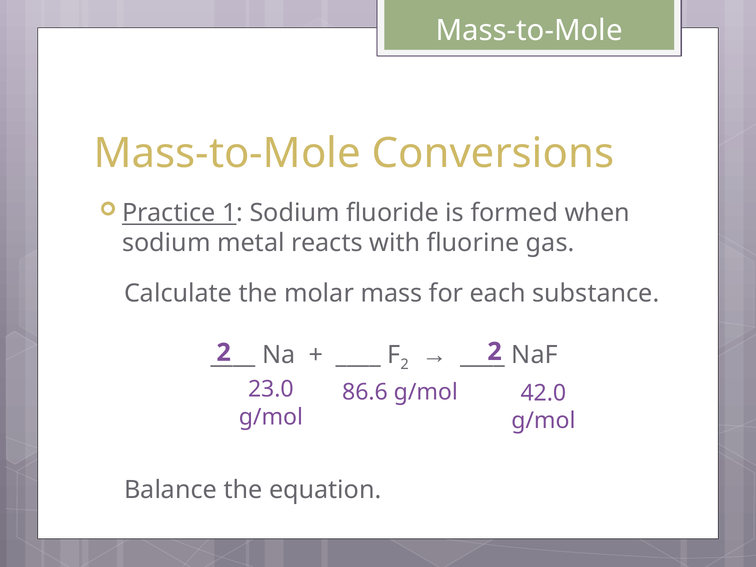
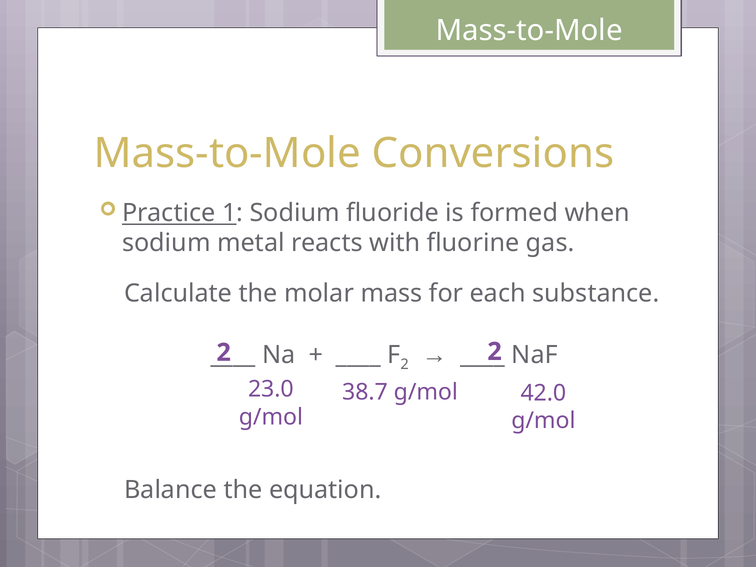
86.6: 86.6 -> 38.7
